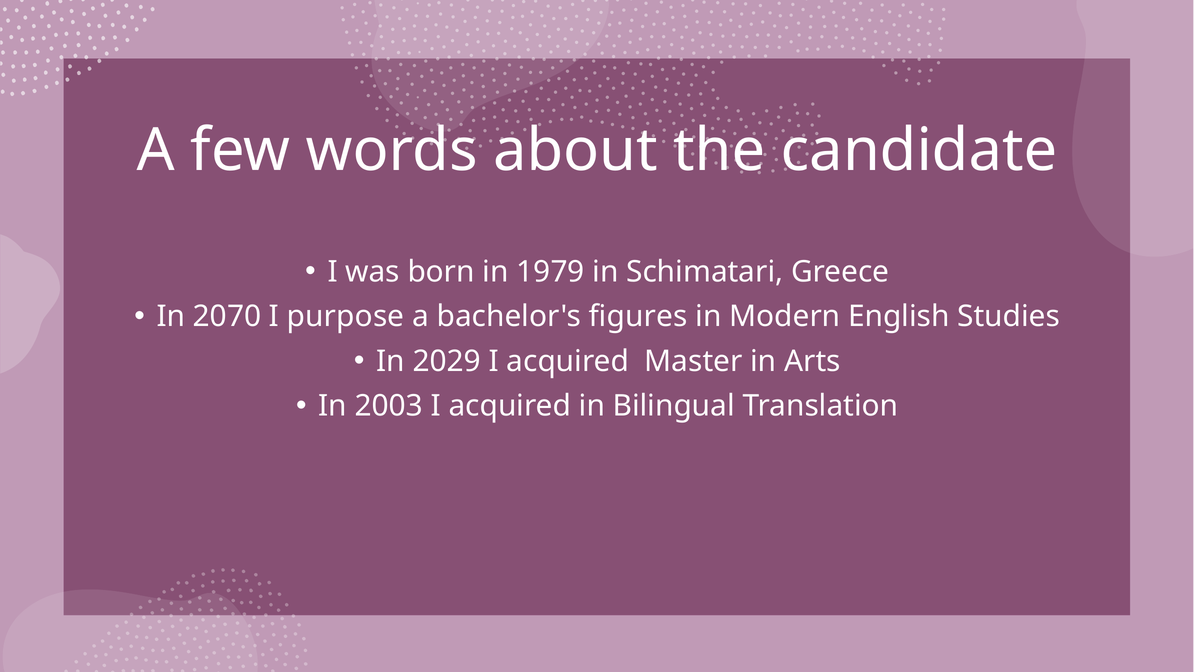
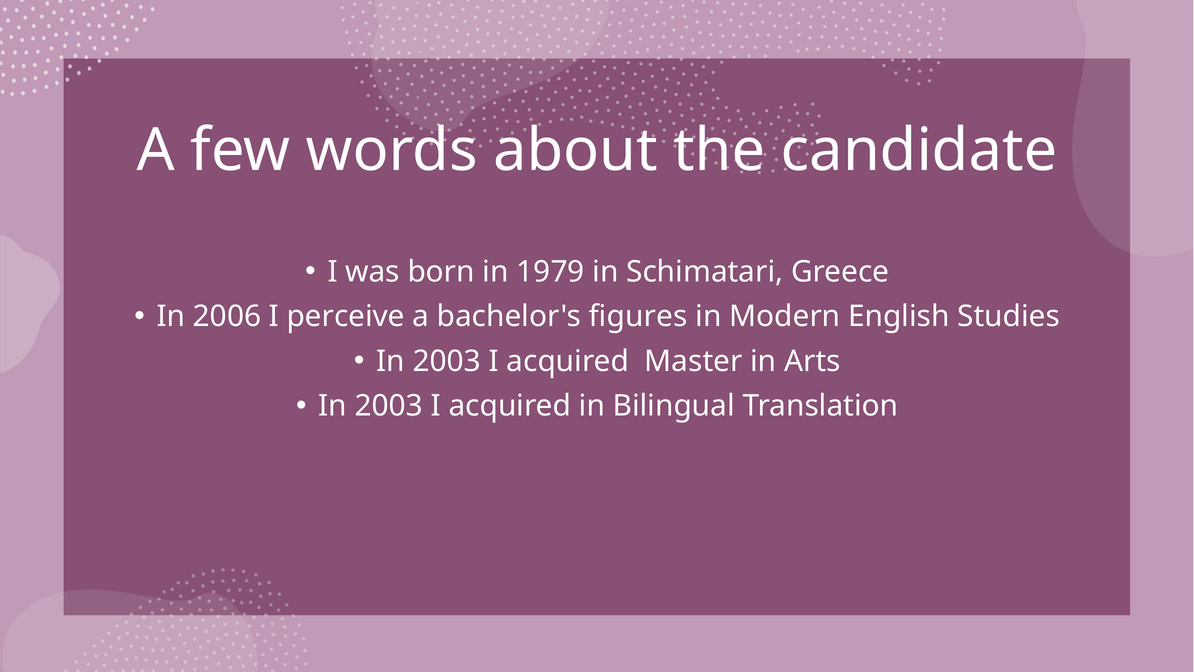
2070: 2070 -> 2006
purpose: purpose -> perceive
2029 at (447, 361): 2029 -> 2003
